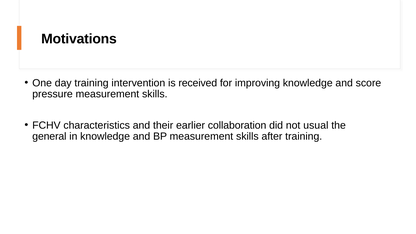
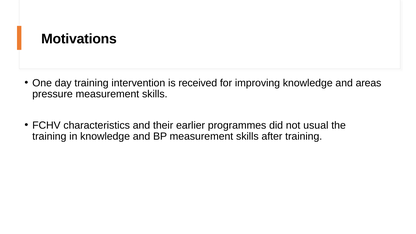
score: score -> areas
collaboration: collaboration -> programmes
general at (49, 137): general -> training
